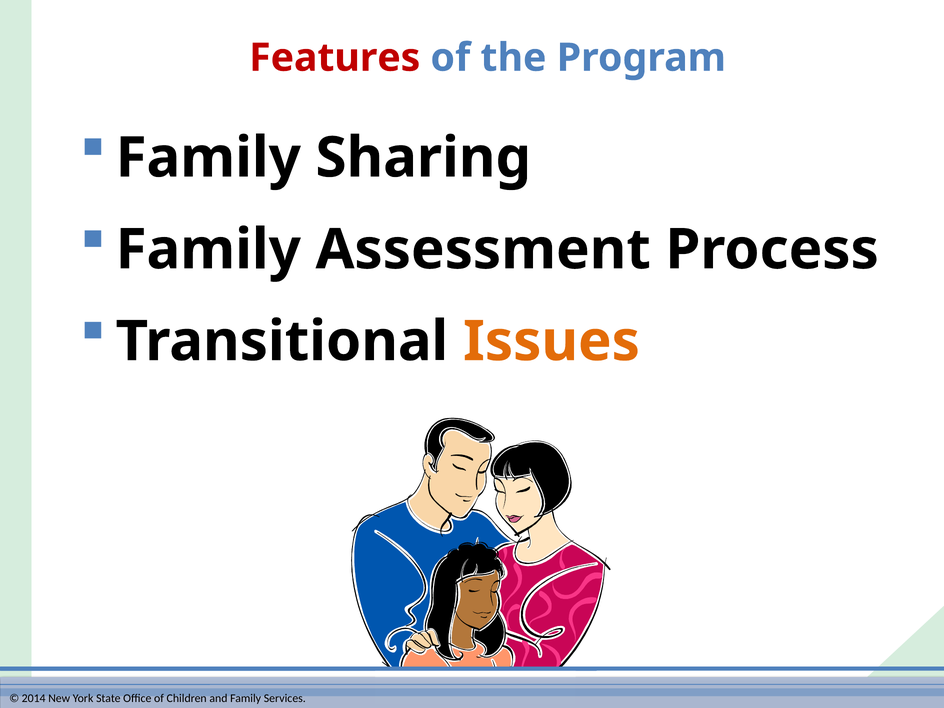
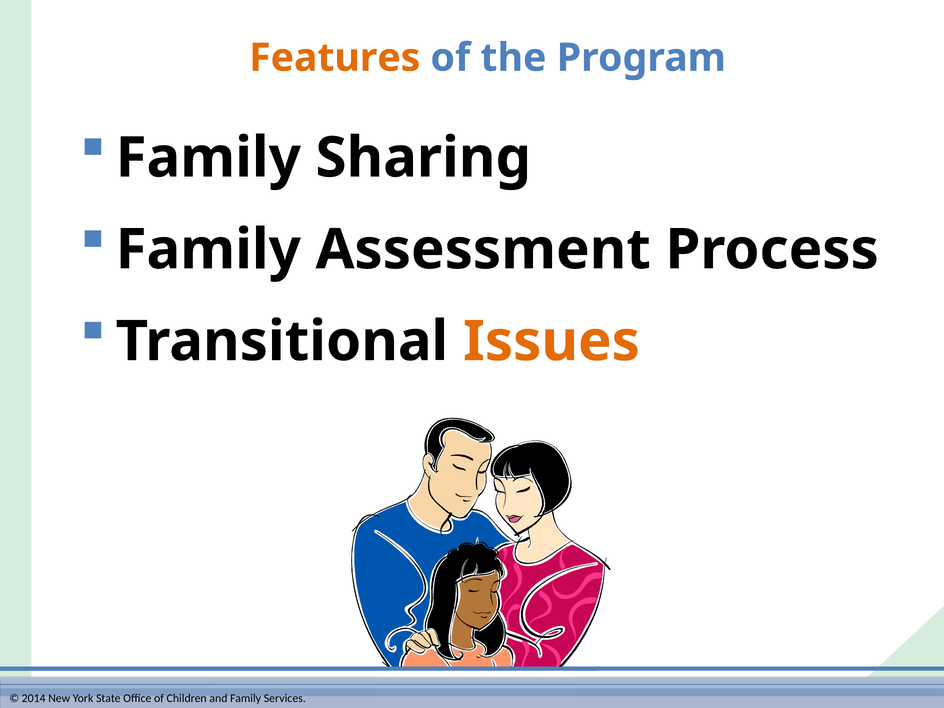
Features colour: red -> orange
